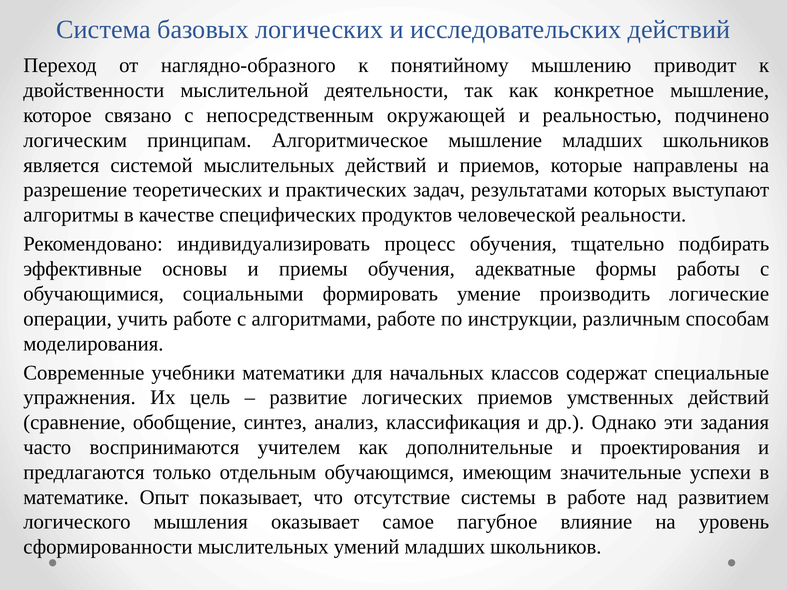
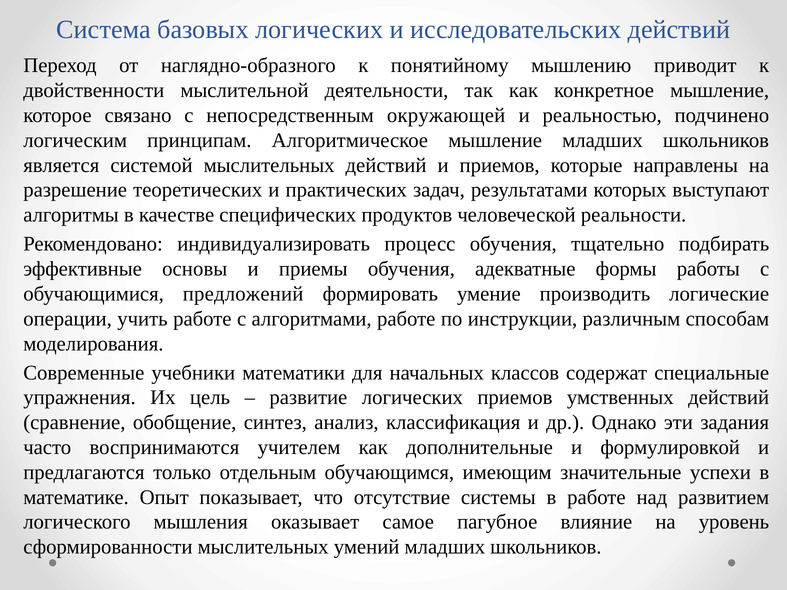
социальными: социальными -> предложений
проектирования: проектирования -> формулировкой
